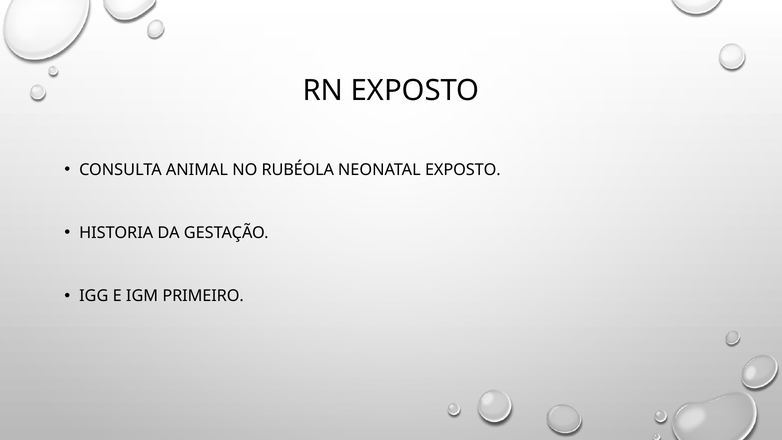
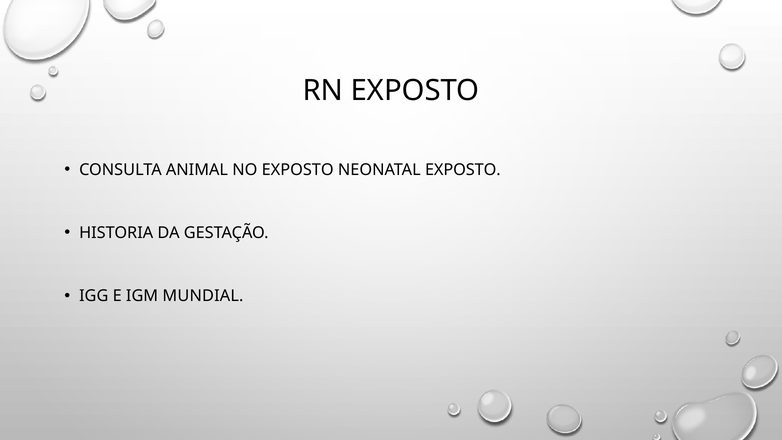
NO RUBÉOLA: RUBÉOLA -> EXPOSTO
PRIMEIRO: PRIMEIRO -> MUNDIAL
